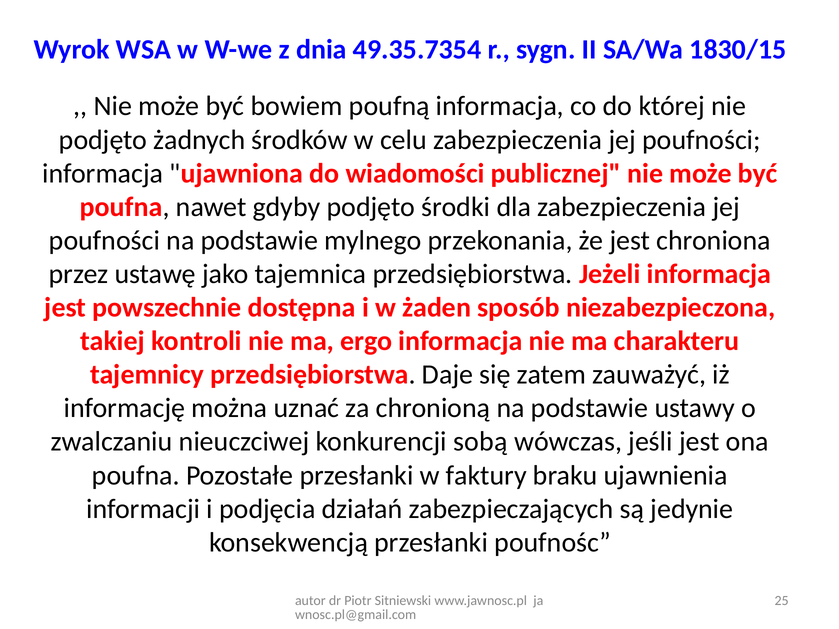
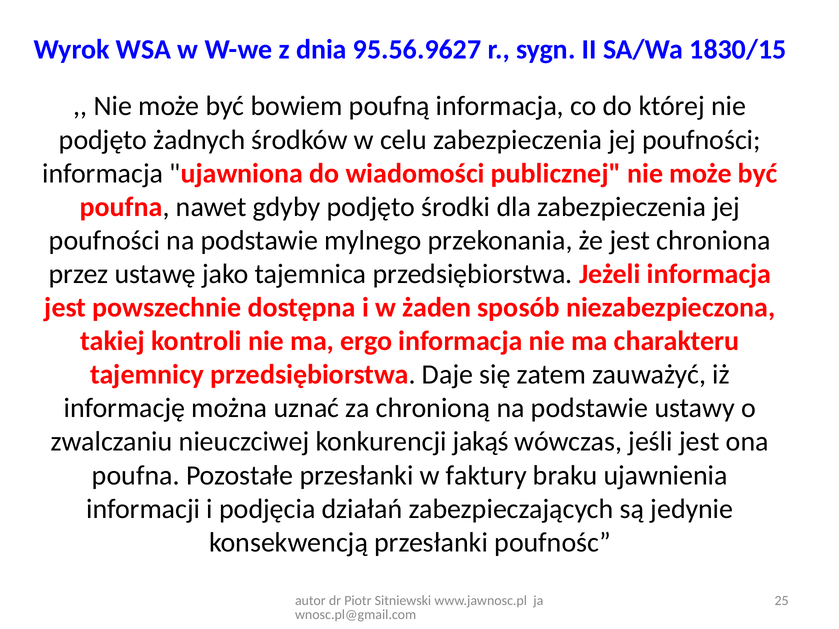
49.35.7354: 49.35.7354 -> 95.56.9627
sobą: sobą -> jakąś
